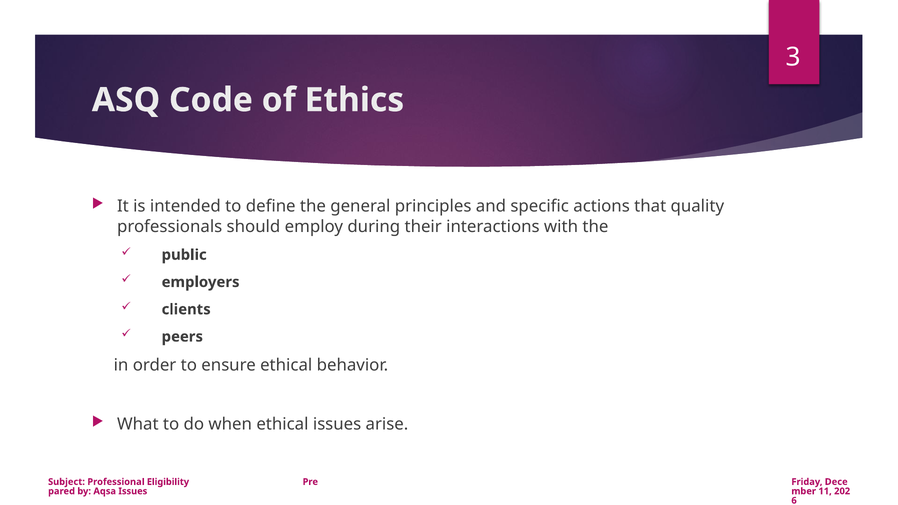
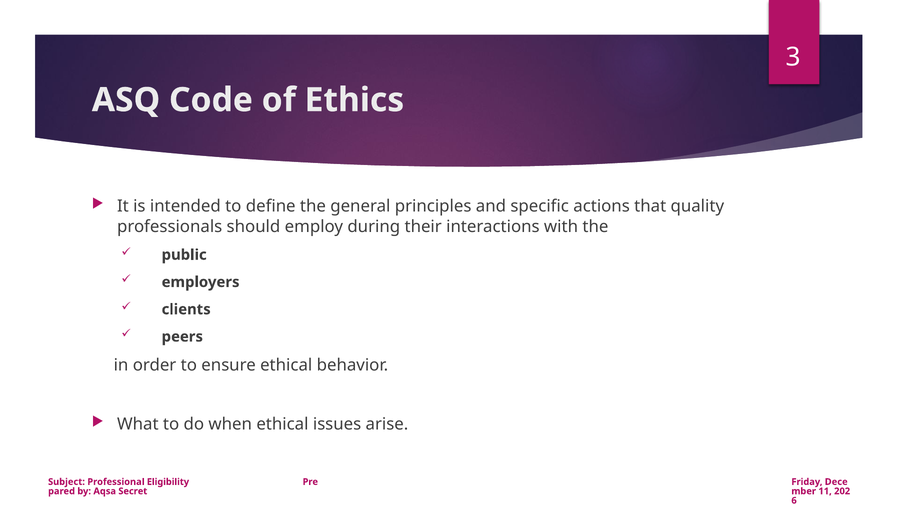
Aqsa Issues: Issues -> Secret
